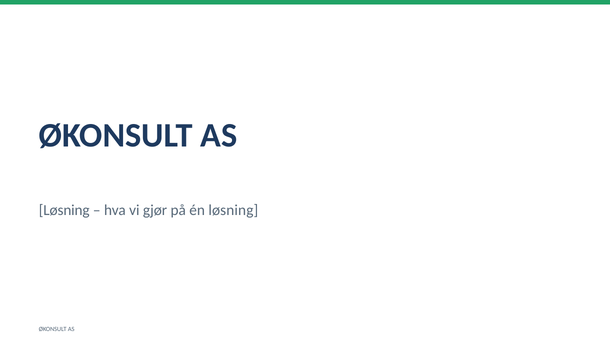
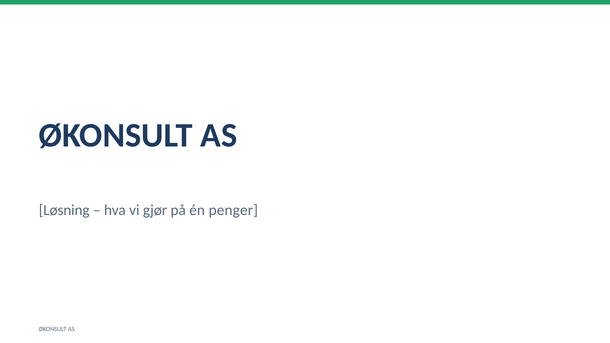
én løsning: løsning -> penger
